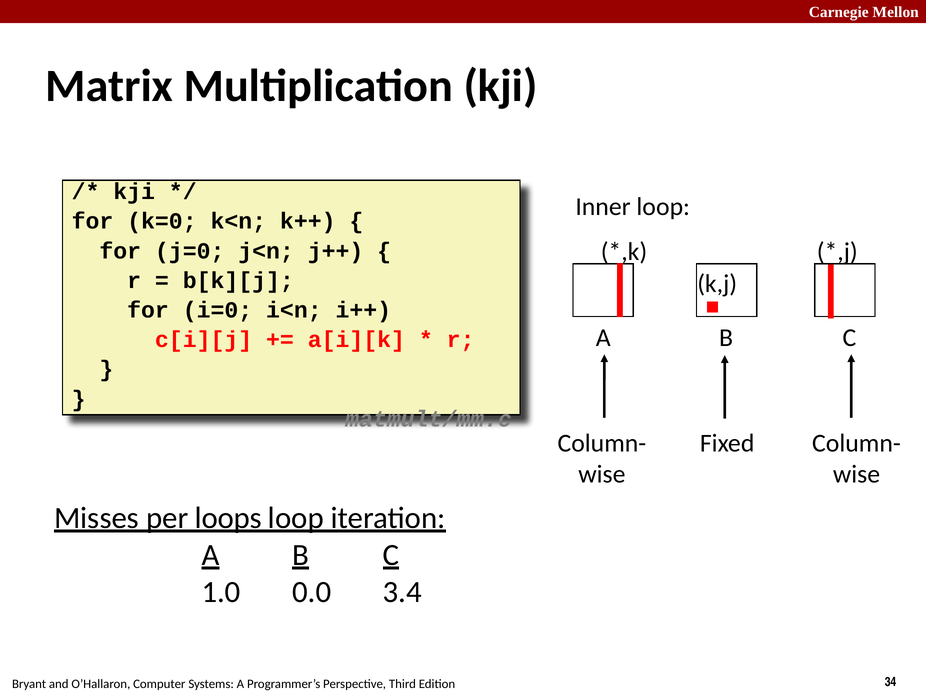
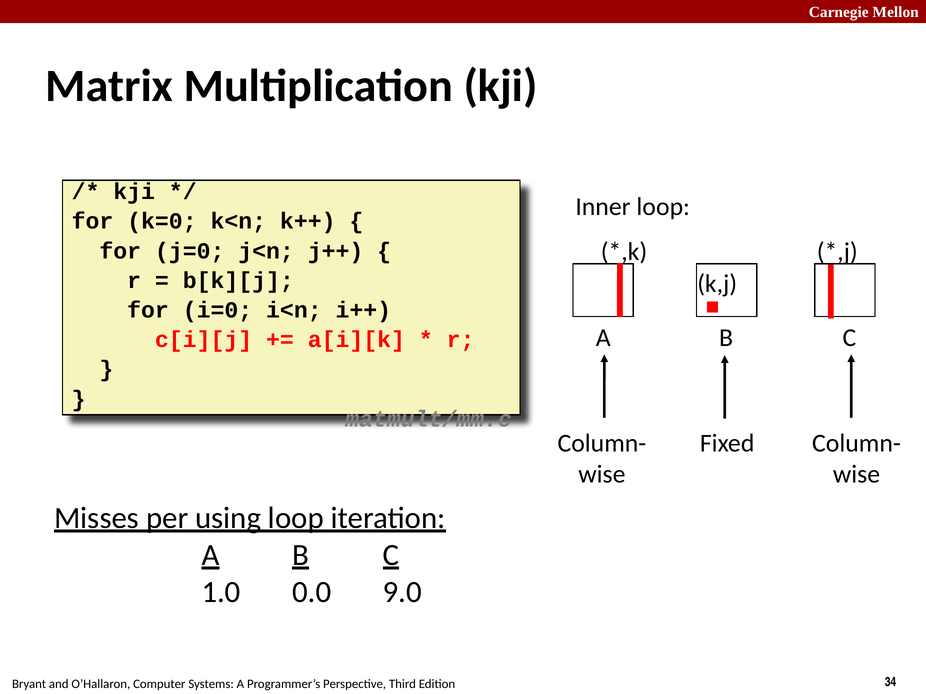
loops: loops -> using
3.4: 3.4 -> 9.0
